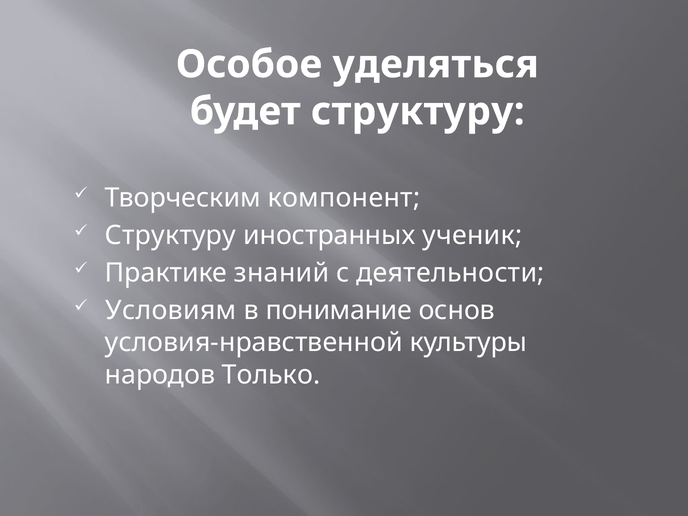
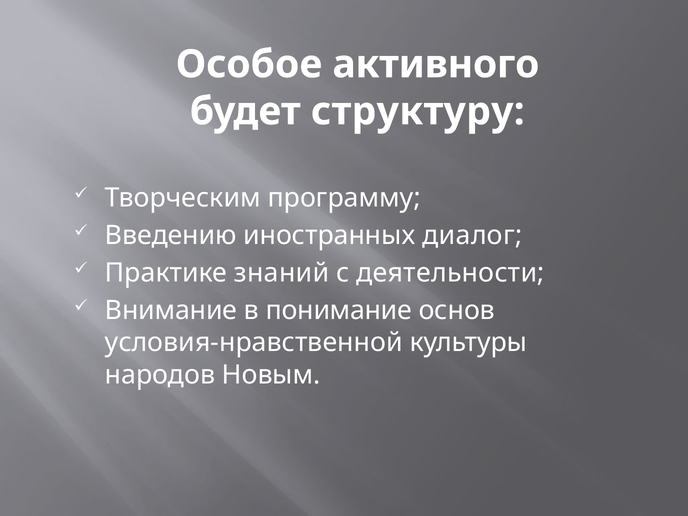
уделяться: уделяться -> активного
компонент: компонент -> программу
Структуру at (170, 236): Структуру -> Введению
ученик: ученик -> диалог
Условиям: Условиям -> Внимание
Только: Только -> Новым
